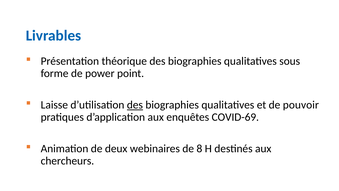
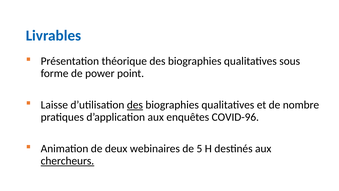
pouvoir: pouvoir -> nombre
COVID-69: COVID-69 -> COVID-96
8: 8 -> 5
chercheurs underline: none -> present
